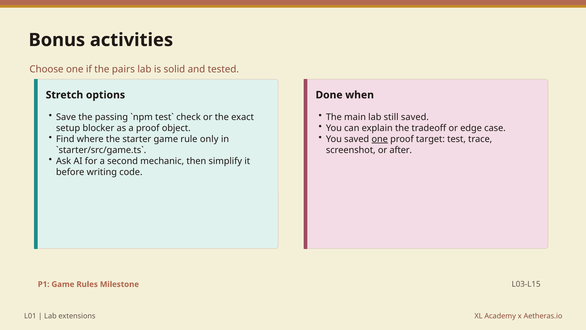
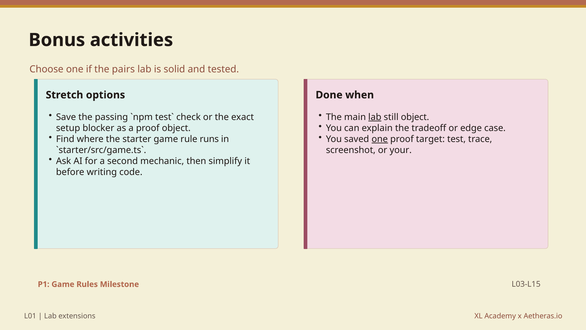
lab at (375, 117) underline: none -> present
still saved: saved -> object
only: only -> runs
after: after -> your
